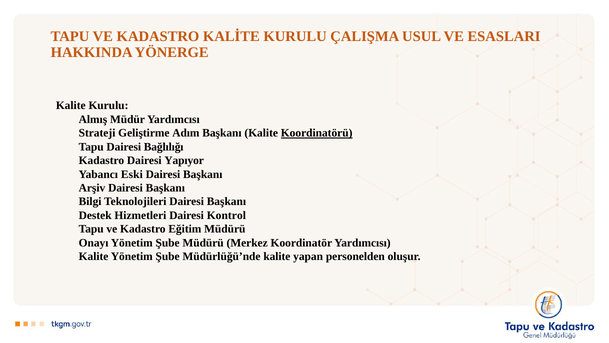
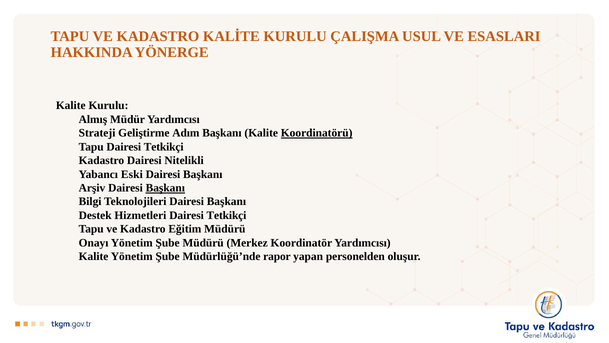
Tapu Dairesi Bağlılığı: Bağlılığı -> Tetkikçi
Yapıyor: Yapıyor -> Nitelikli
Başkanı at (165, 188) underline: none -> present
Hizmetleri Dairesi Kontrol: Kontrol -> Tetkikçi
Müdürlüğü’nde kalite: kalite -> rapor
